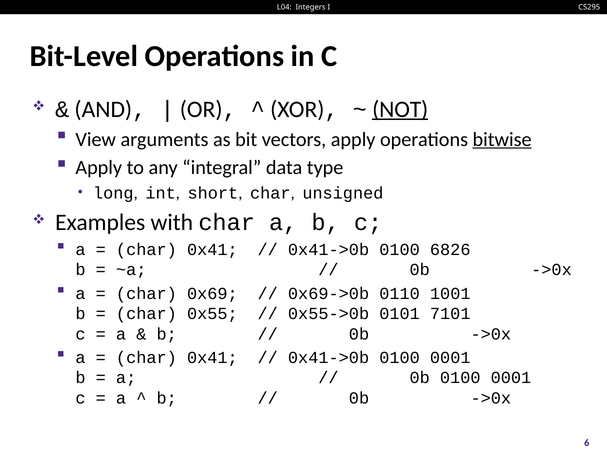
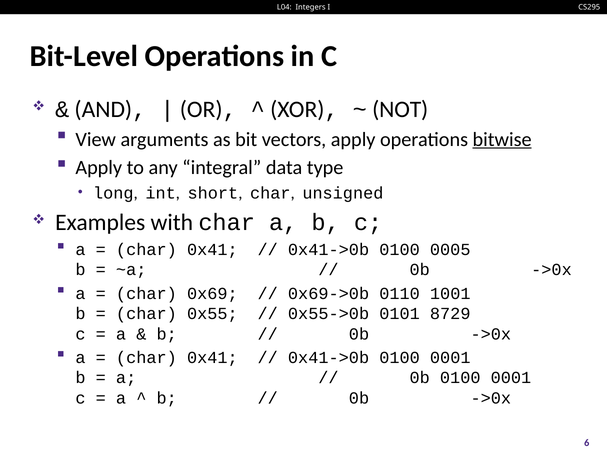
NOT underline: present -> none
6826: 6826 -> 0005
7101: 7101 -> 8729
